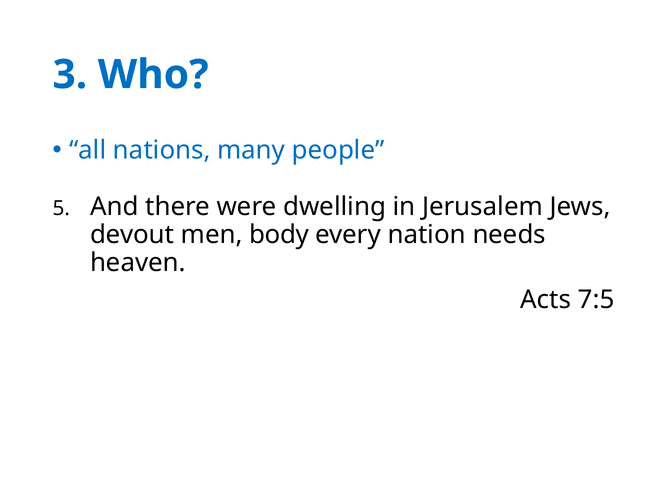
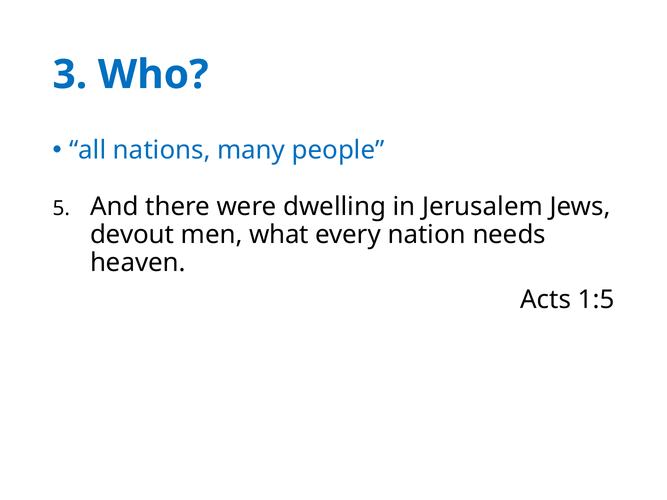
body: body -> what
7:5: 7:5 -> 1:5
